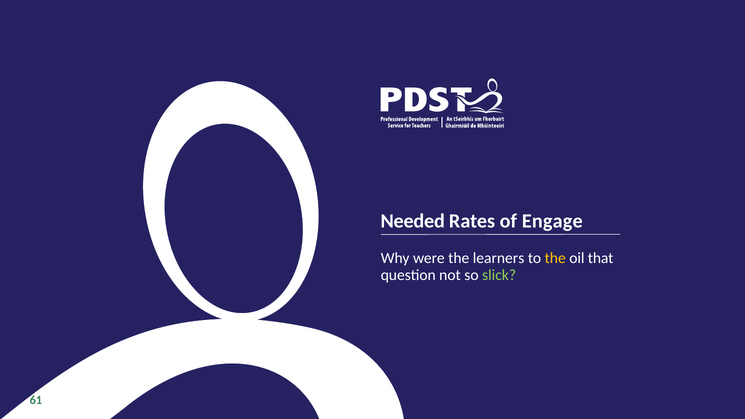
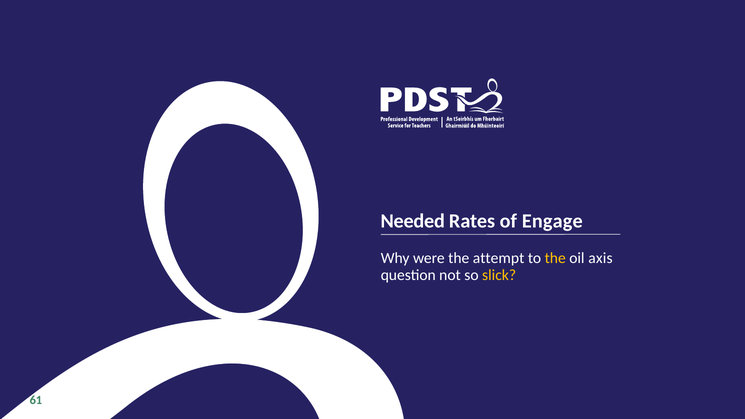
learners: learners -> attempt
that: that -> axis
slick colour: light green -> yellow
